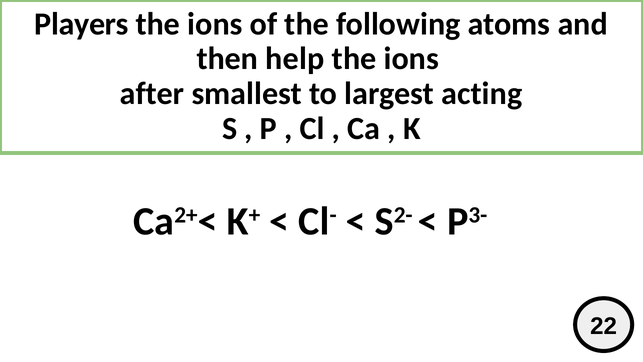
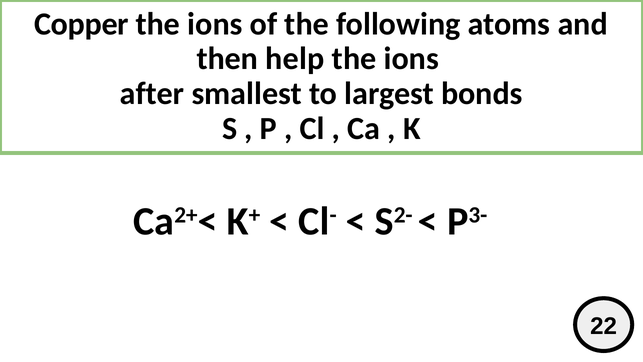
Players: Players -> Copper
acting: acting -> bonds
